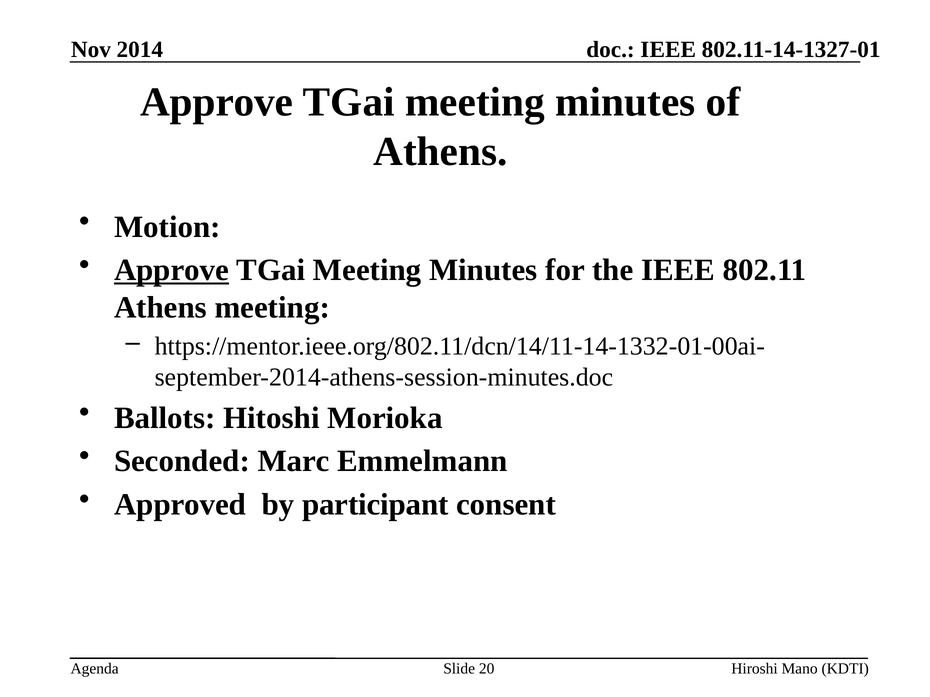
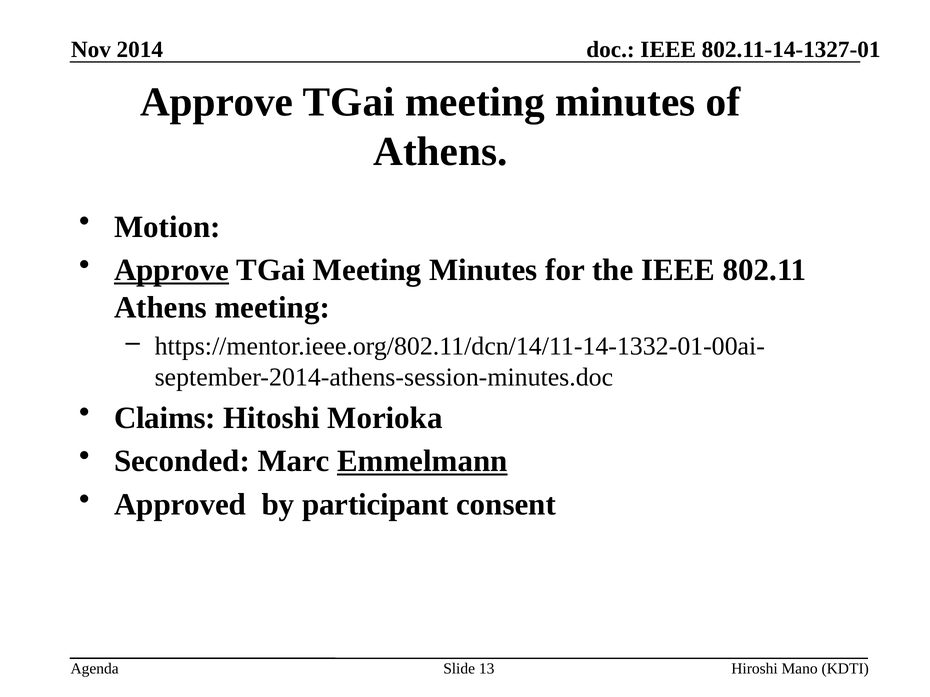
Ballots: Ballots -> Claims
Emmelmann underline: none -> present
20: 20 -> 13
